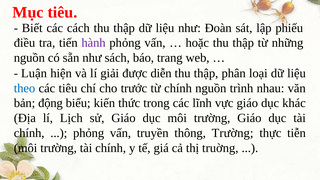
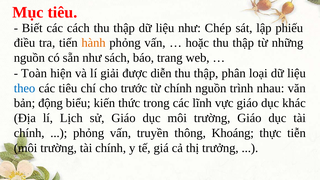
Đoàn: Đoàn -> Chép
hành colour: purple -> orange
Luận: Luận -> Toàn
thông Trường: Trường -> Khoáng
truờng: truờng -> trưởng
